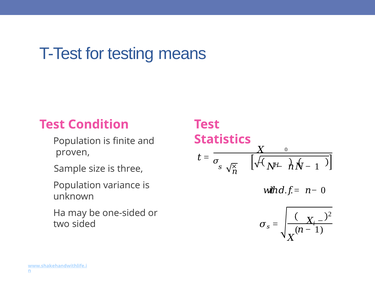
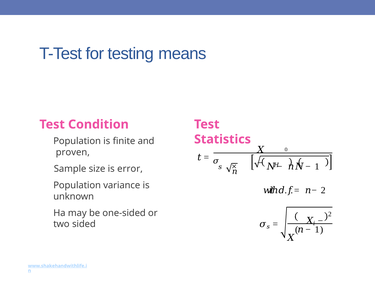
three: three -> error
0 at (323, 190): 0 -> 2
